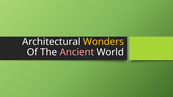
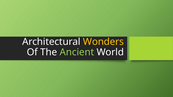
Ancient colour: pink -> light green
